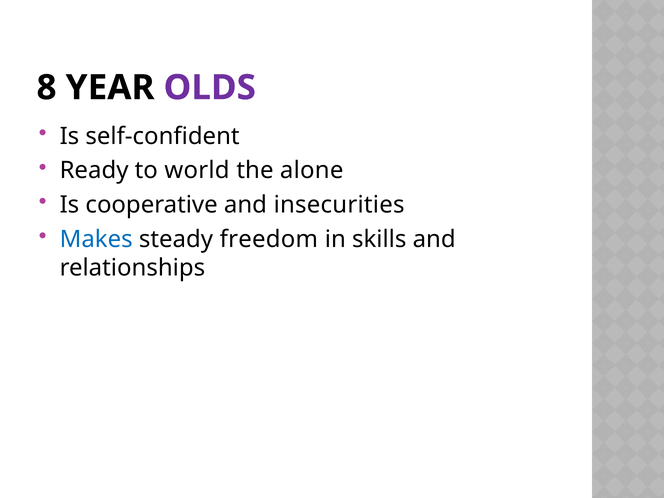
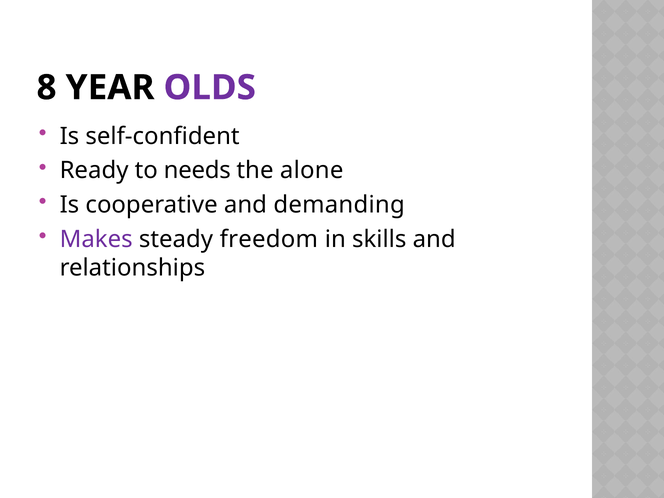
world: world -> needs
insecurities: insecurities -> demanding
Makes colour: blue -> purple
